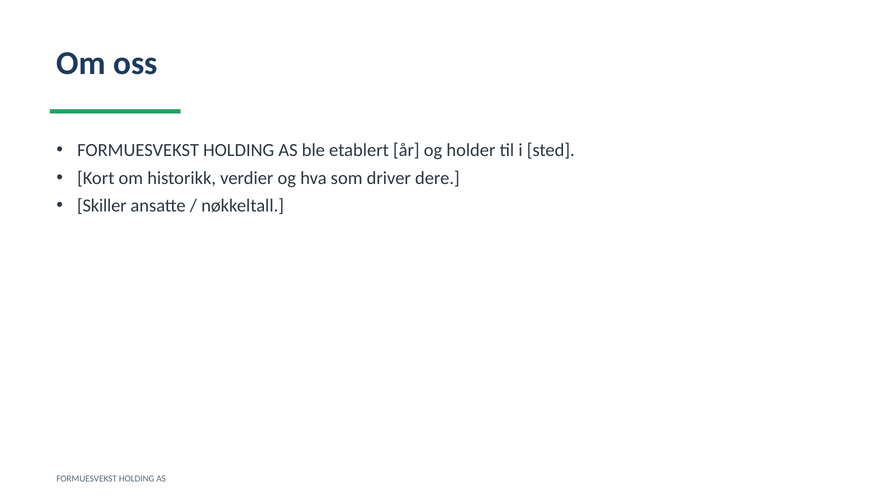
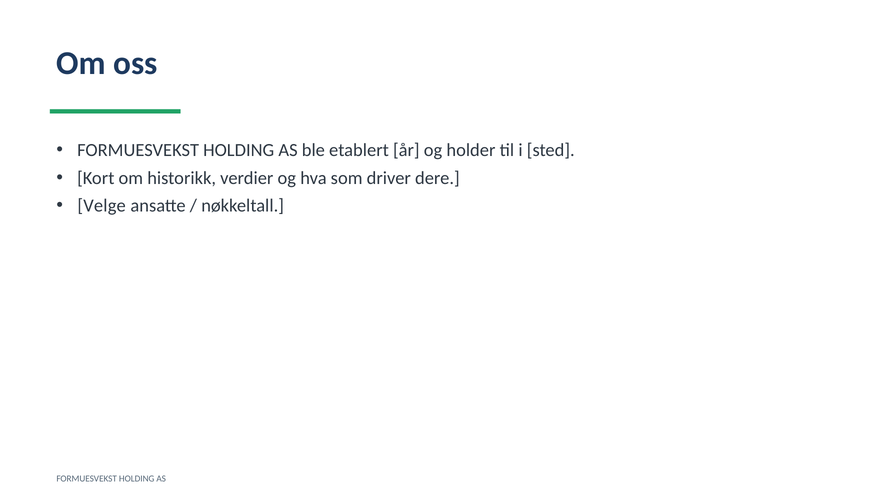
Skiller: Skiller -> Velge
